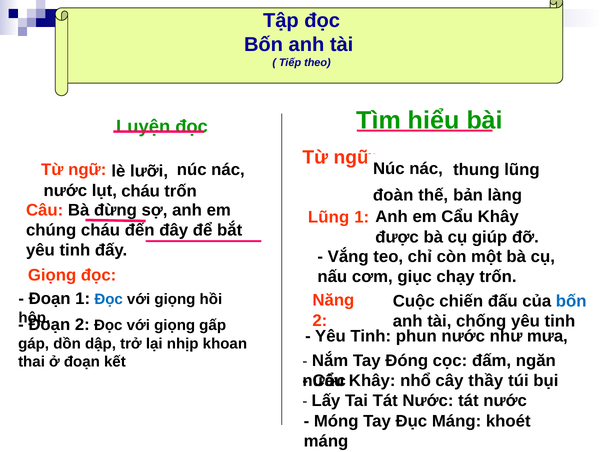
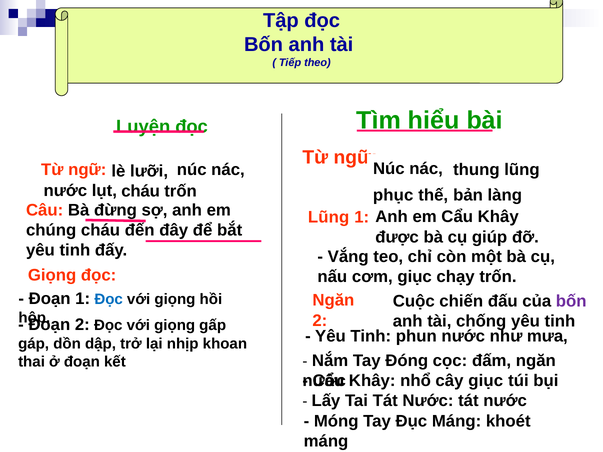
đoàn: đoàn -> phục
Năng at (333, 301): Năng -> Ngăn
bốn at (571, 301) colour: blue -> purple
cây thầy: thầy -> giục
